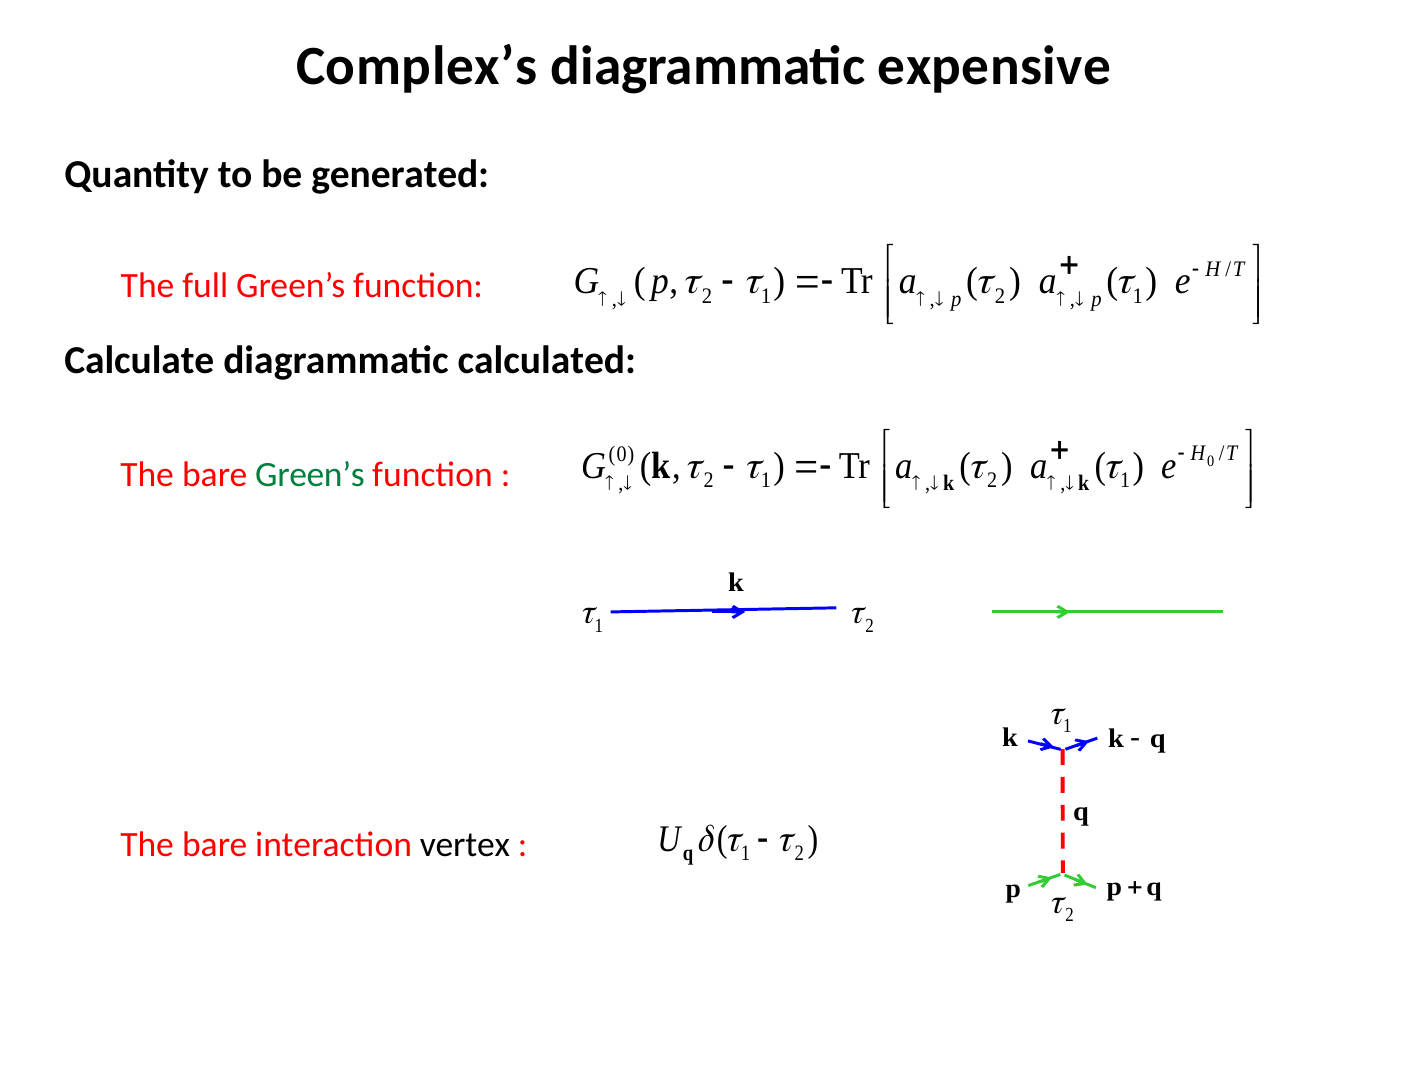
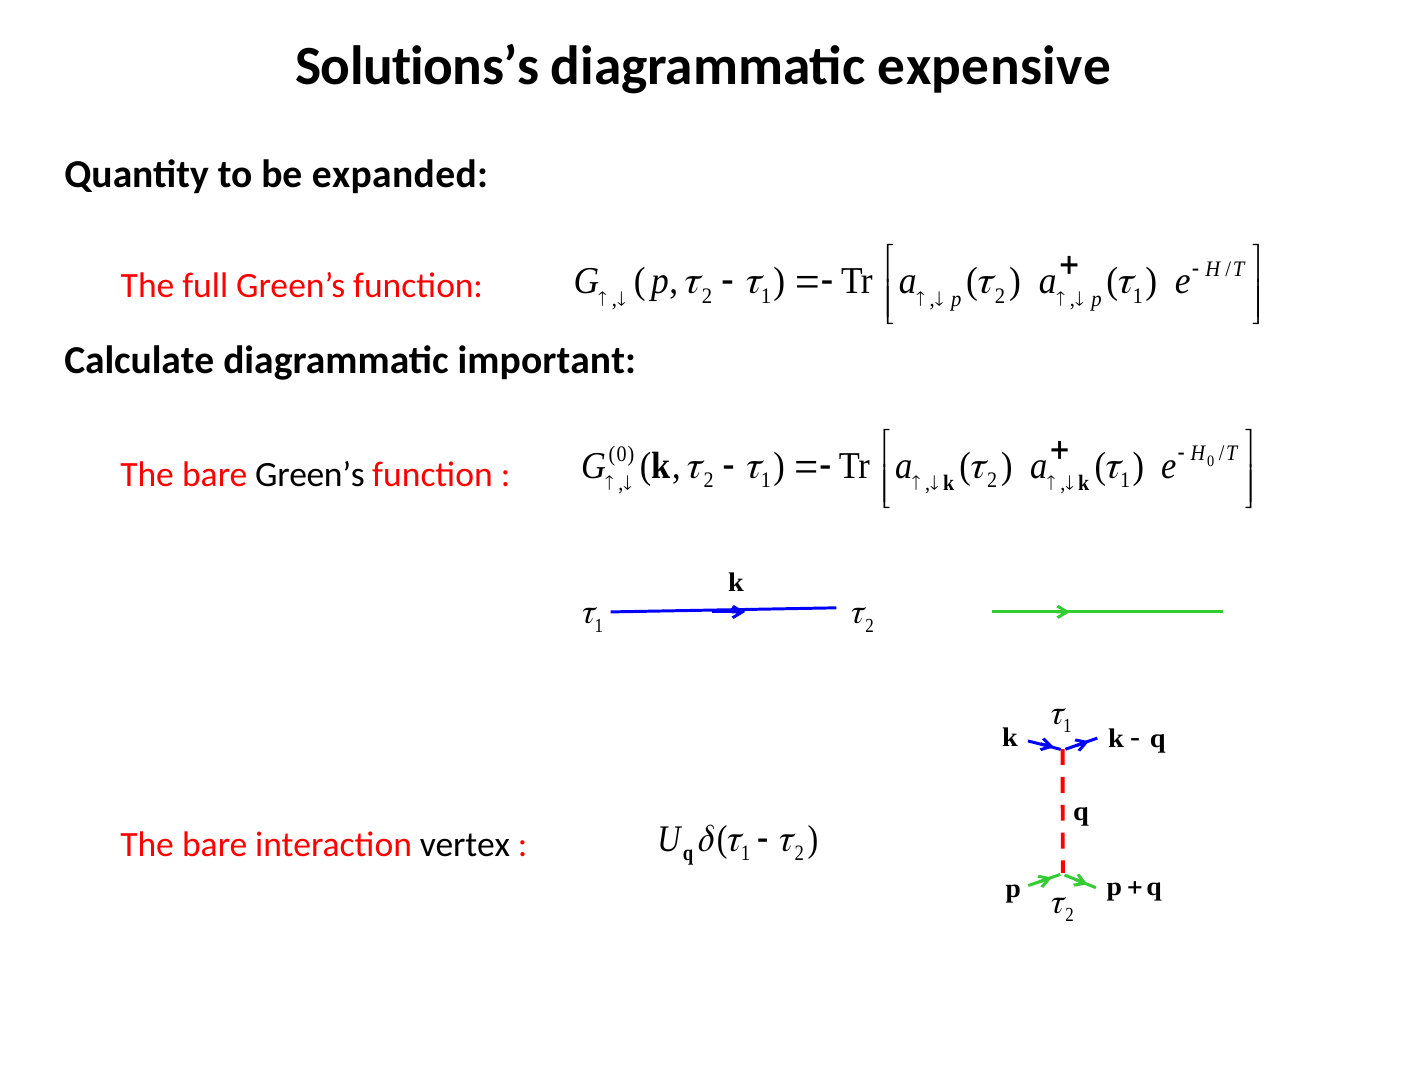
Complex’s: Complex’s -> Solutions’s
generated: generated -> expanded
calculated: calculated -> important
Green’s at (310, 475) colour: green -> black
